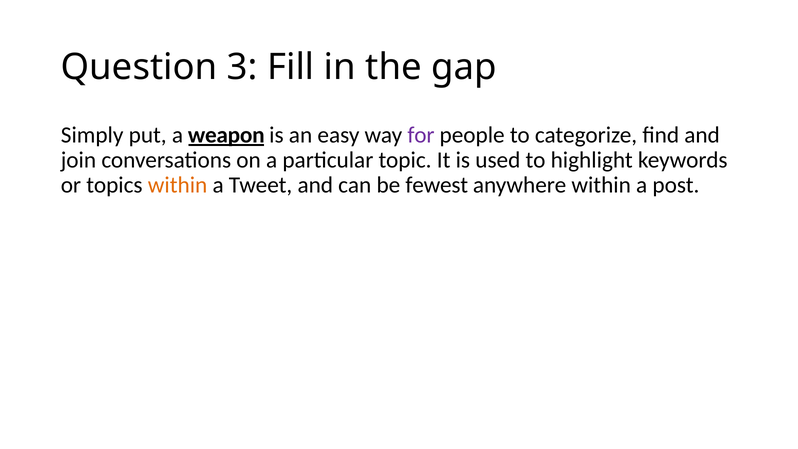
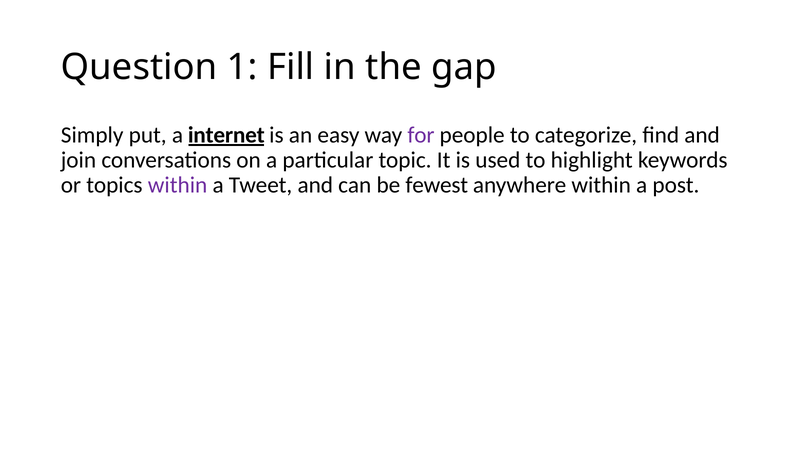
3: 3 -> 1
weapon: weapon -> internet
within at (178, 185) colour: orange -> purple
